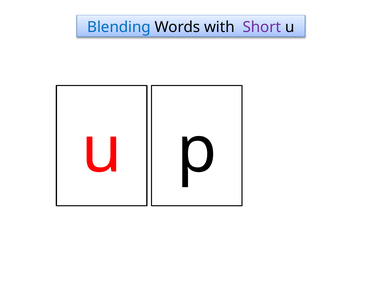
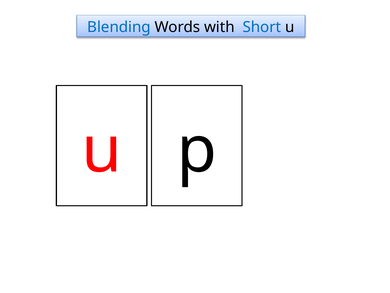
Short colour: purple -> blue
